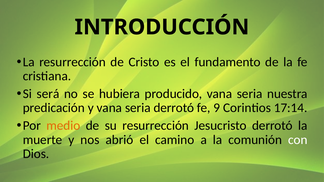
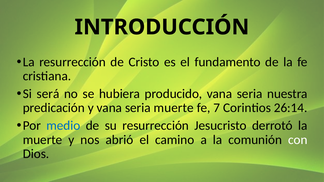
seria derrotó: derrotó -> muerte
9: 9 -> 7
17:14: 17:14 -> 26:14
medio colour: orange -> blue
